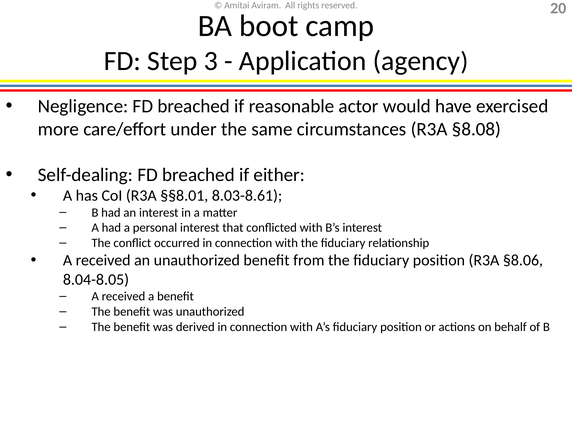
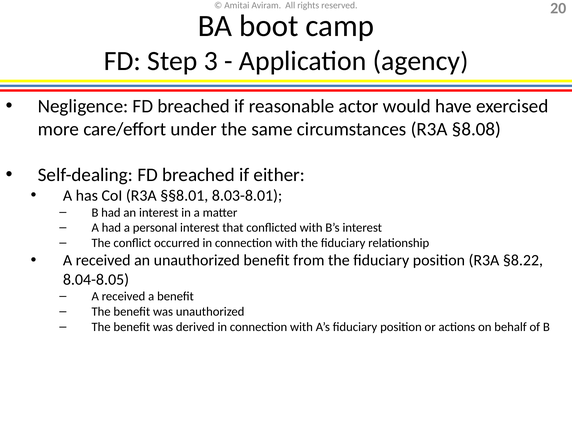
8.03-8.61: 8.03-8.61 -> 8.03-8.01
§8.06: §8.06 -> §8.22
